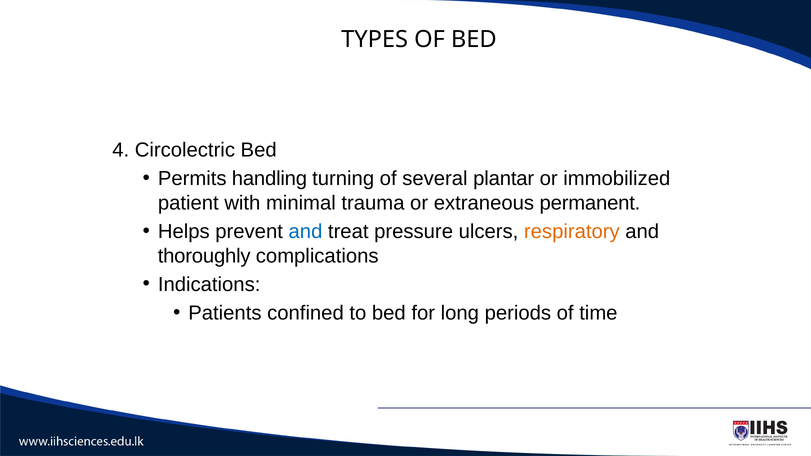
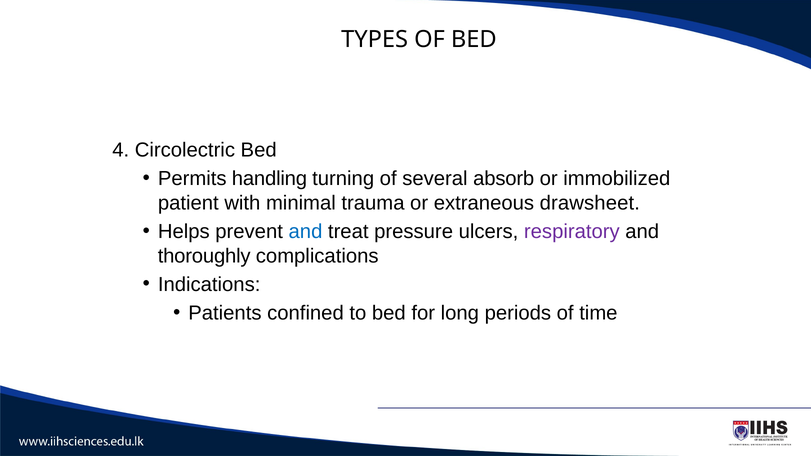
plantar: plantar -> absorb
permanent: permanent -> drawsheet
respiratory colour: orange -> purple
